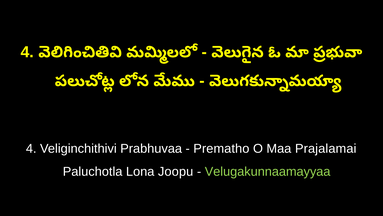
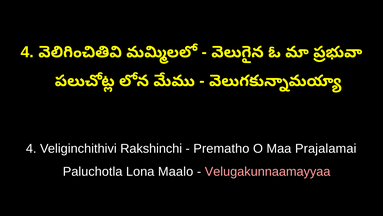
Prabhuvaa: Prabhuvaa -> Rakshinchi
Joopu: Joopu -> Maalo
Velugakunnaamayyaa colour: light green -> pink
